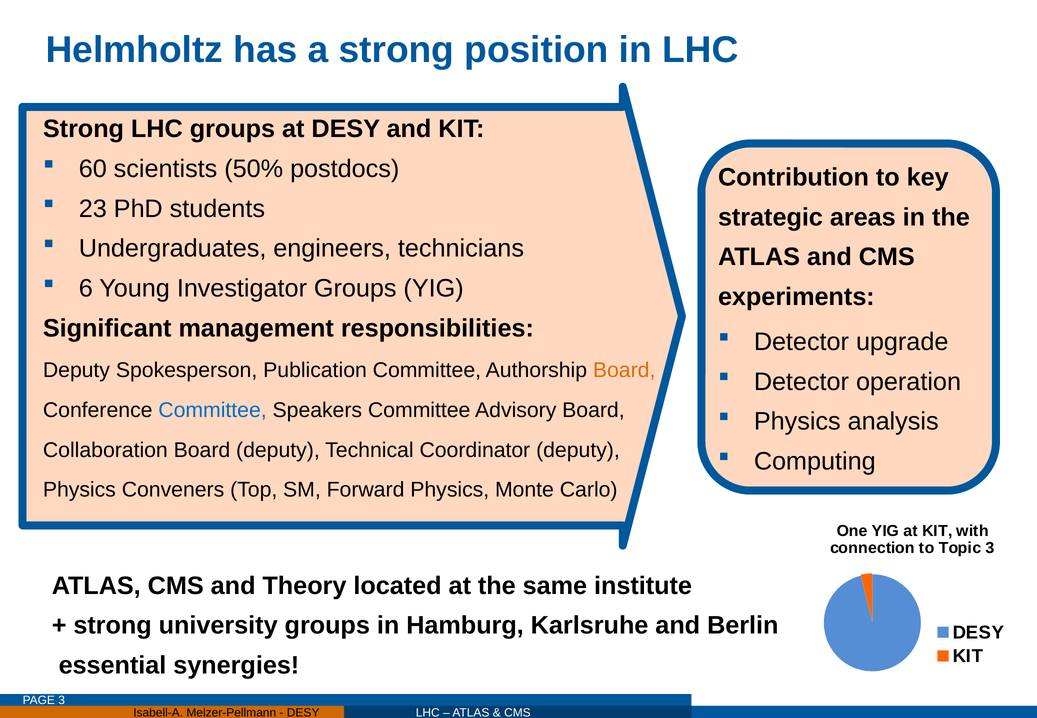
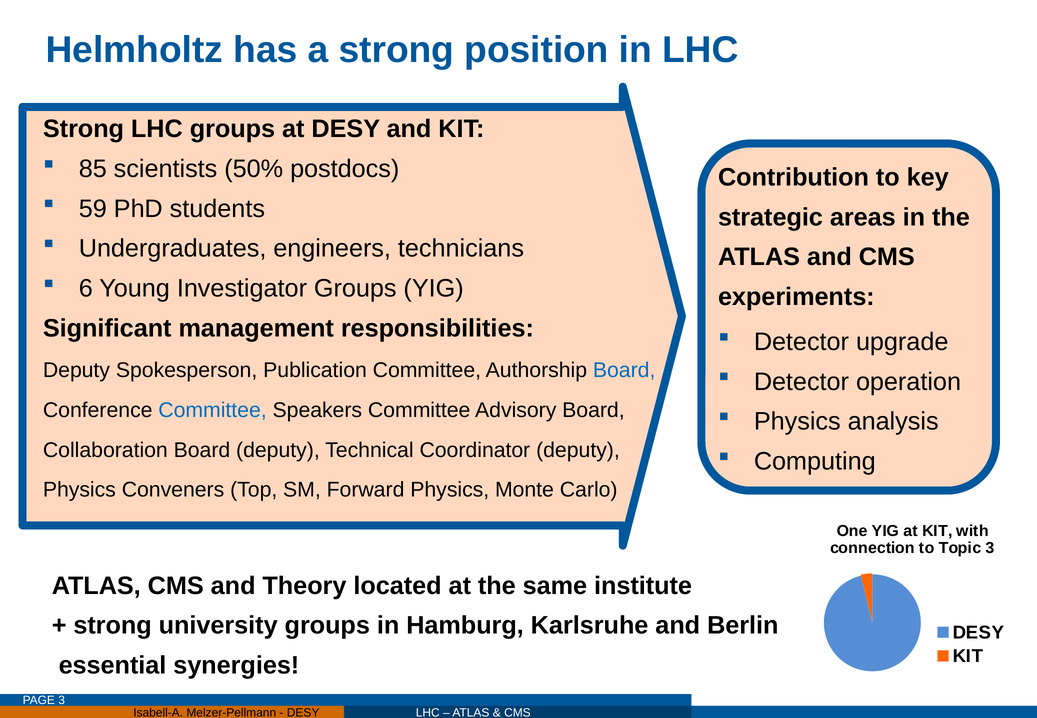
60: 60 -> 85
23: 23 -> 59
Board at (624, 370) colour: orange -> blue
